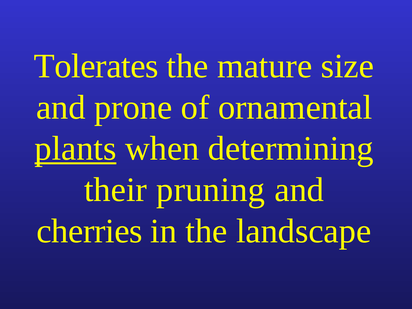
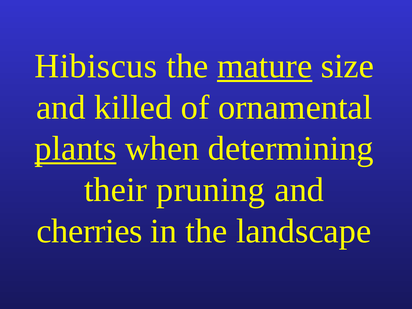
Tolerates: Tolerates -> Hibiscus
mature underline: none -> present
prone: prone -> killed
